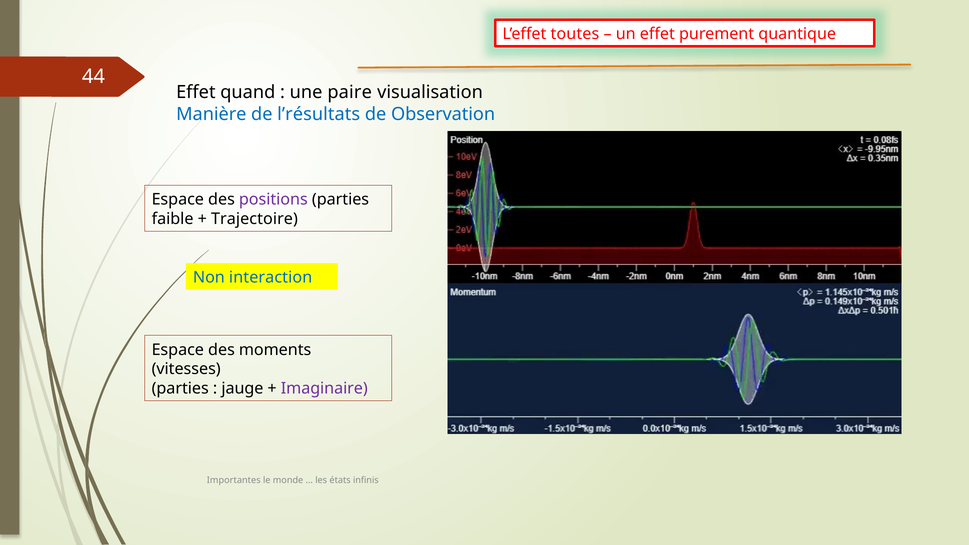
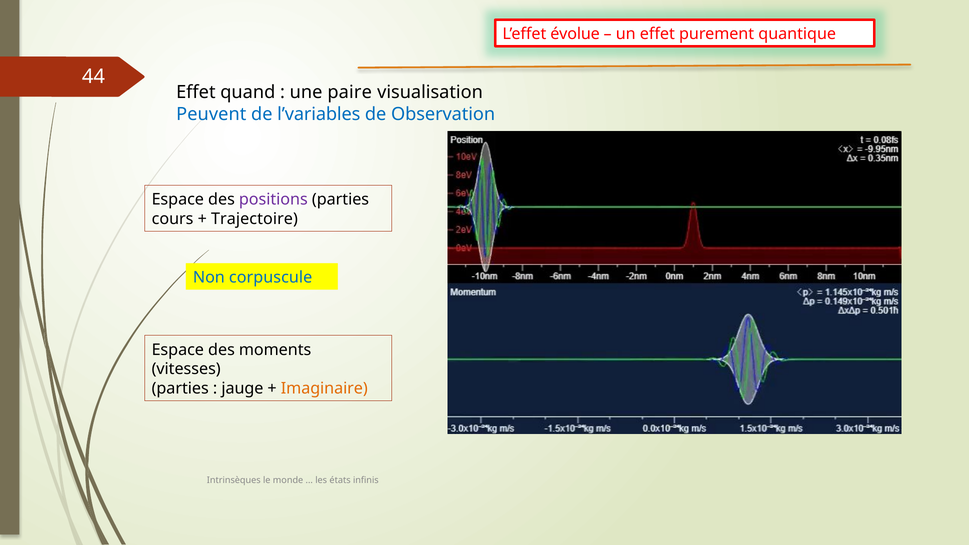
toutes: toutes -> évolue
Manière: Manière -> Peuvent
l’résultats: l’résultats -> l’variables
faible: faible -> cours
interaction: interaction -> corpuscule
Imaginaire colour: purple -> orange
Importantes: Importantes -> Intrinsèques
